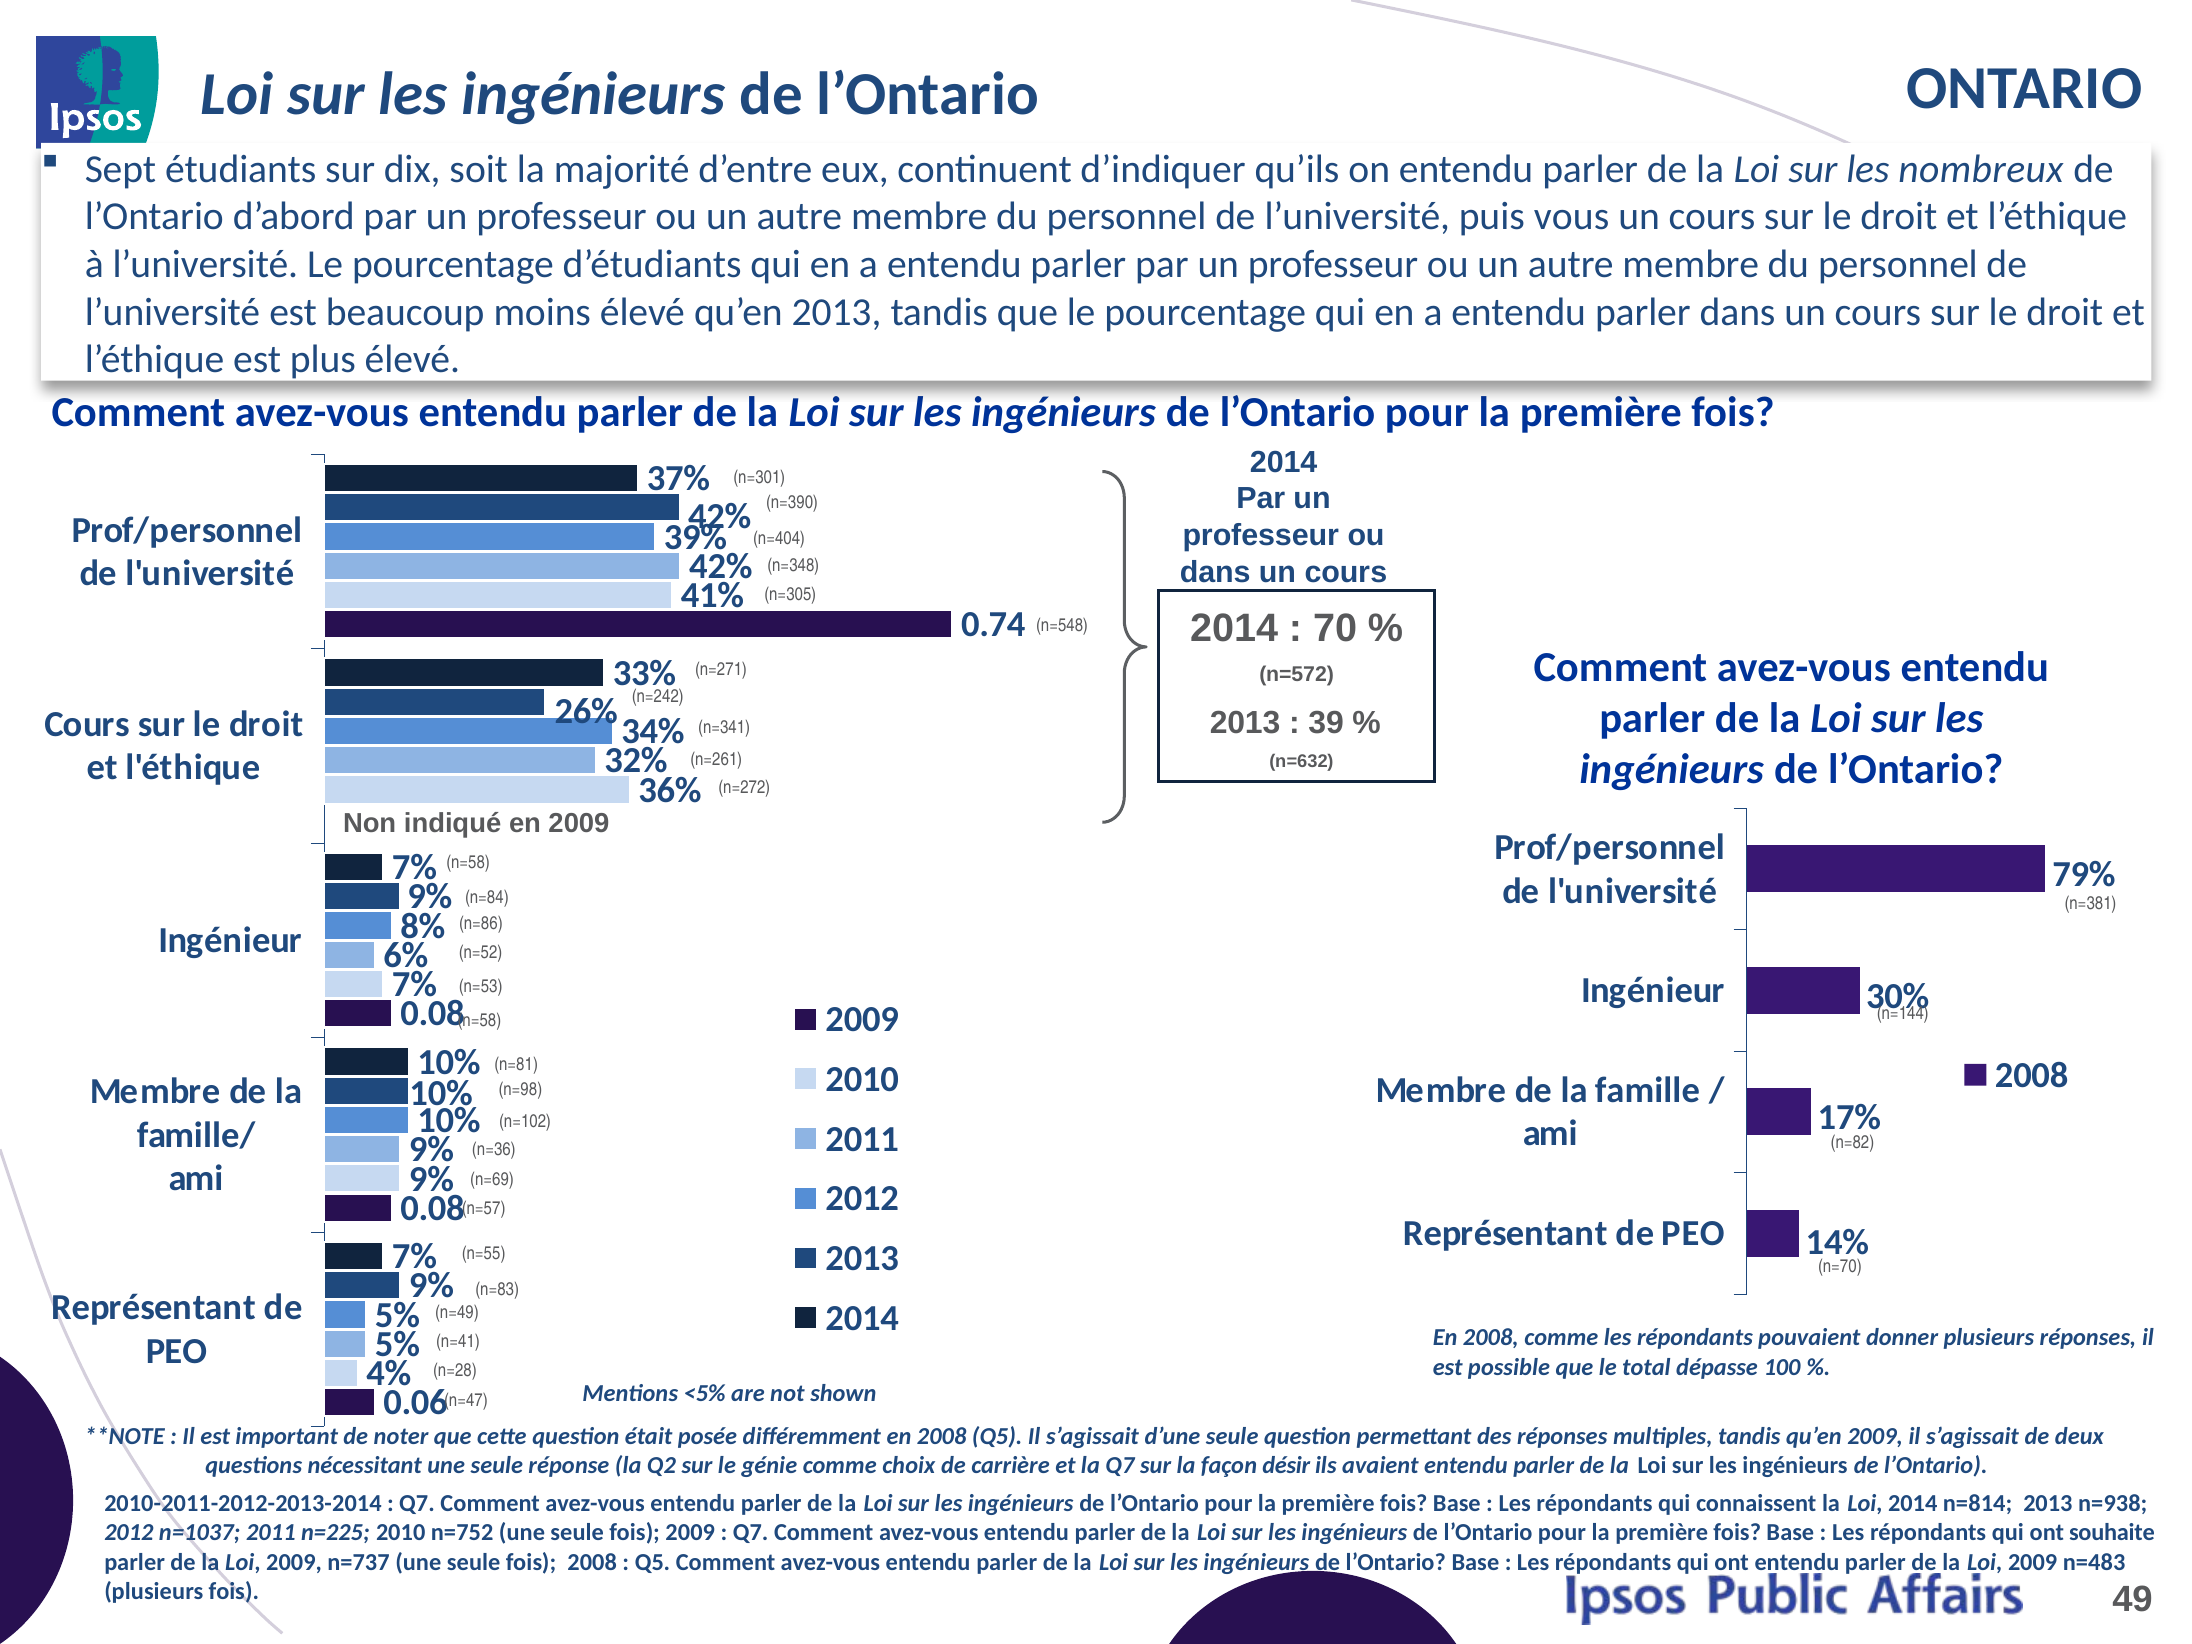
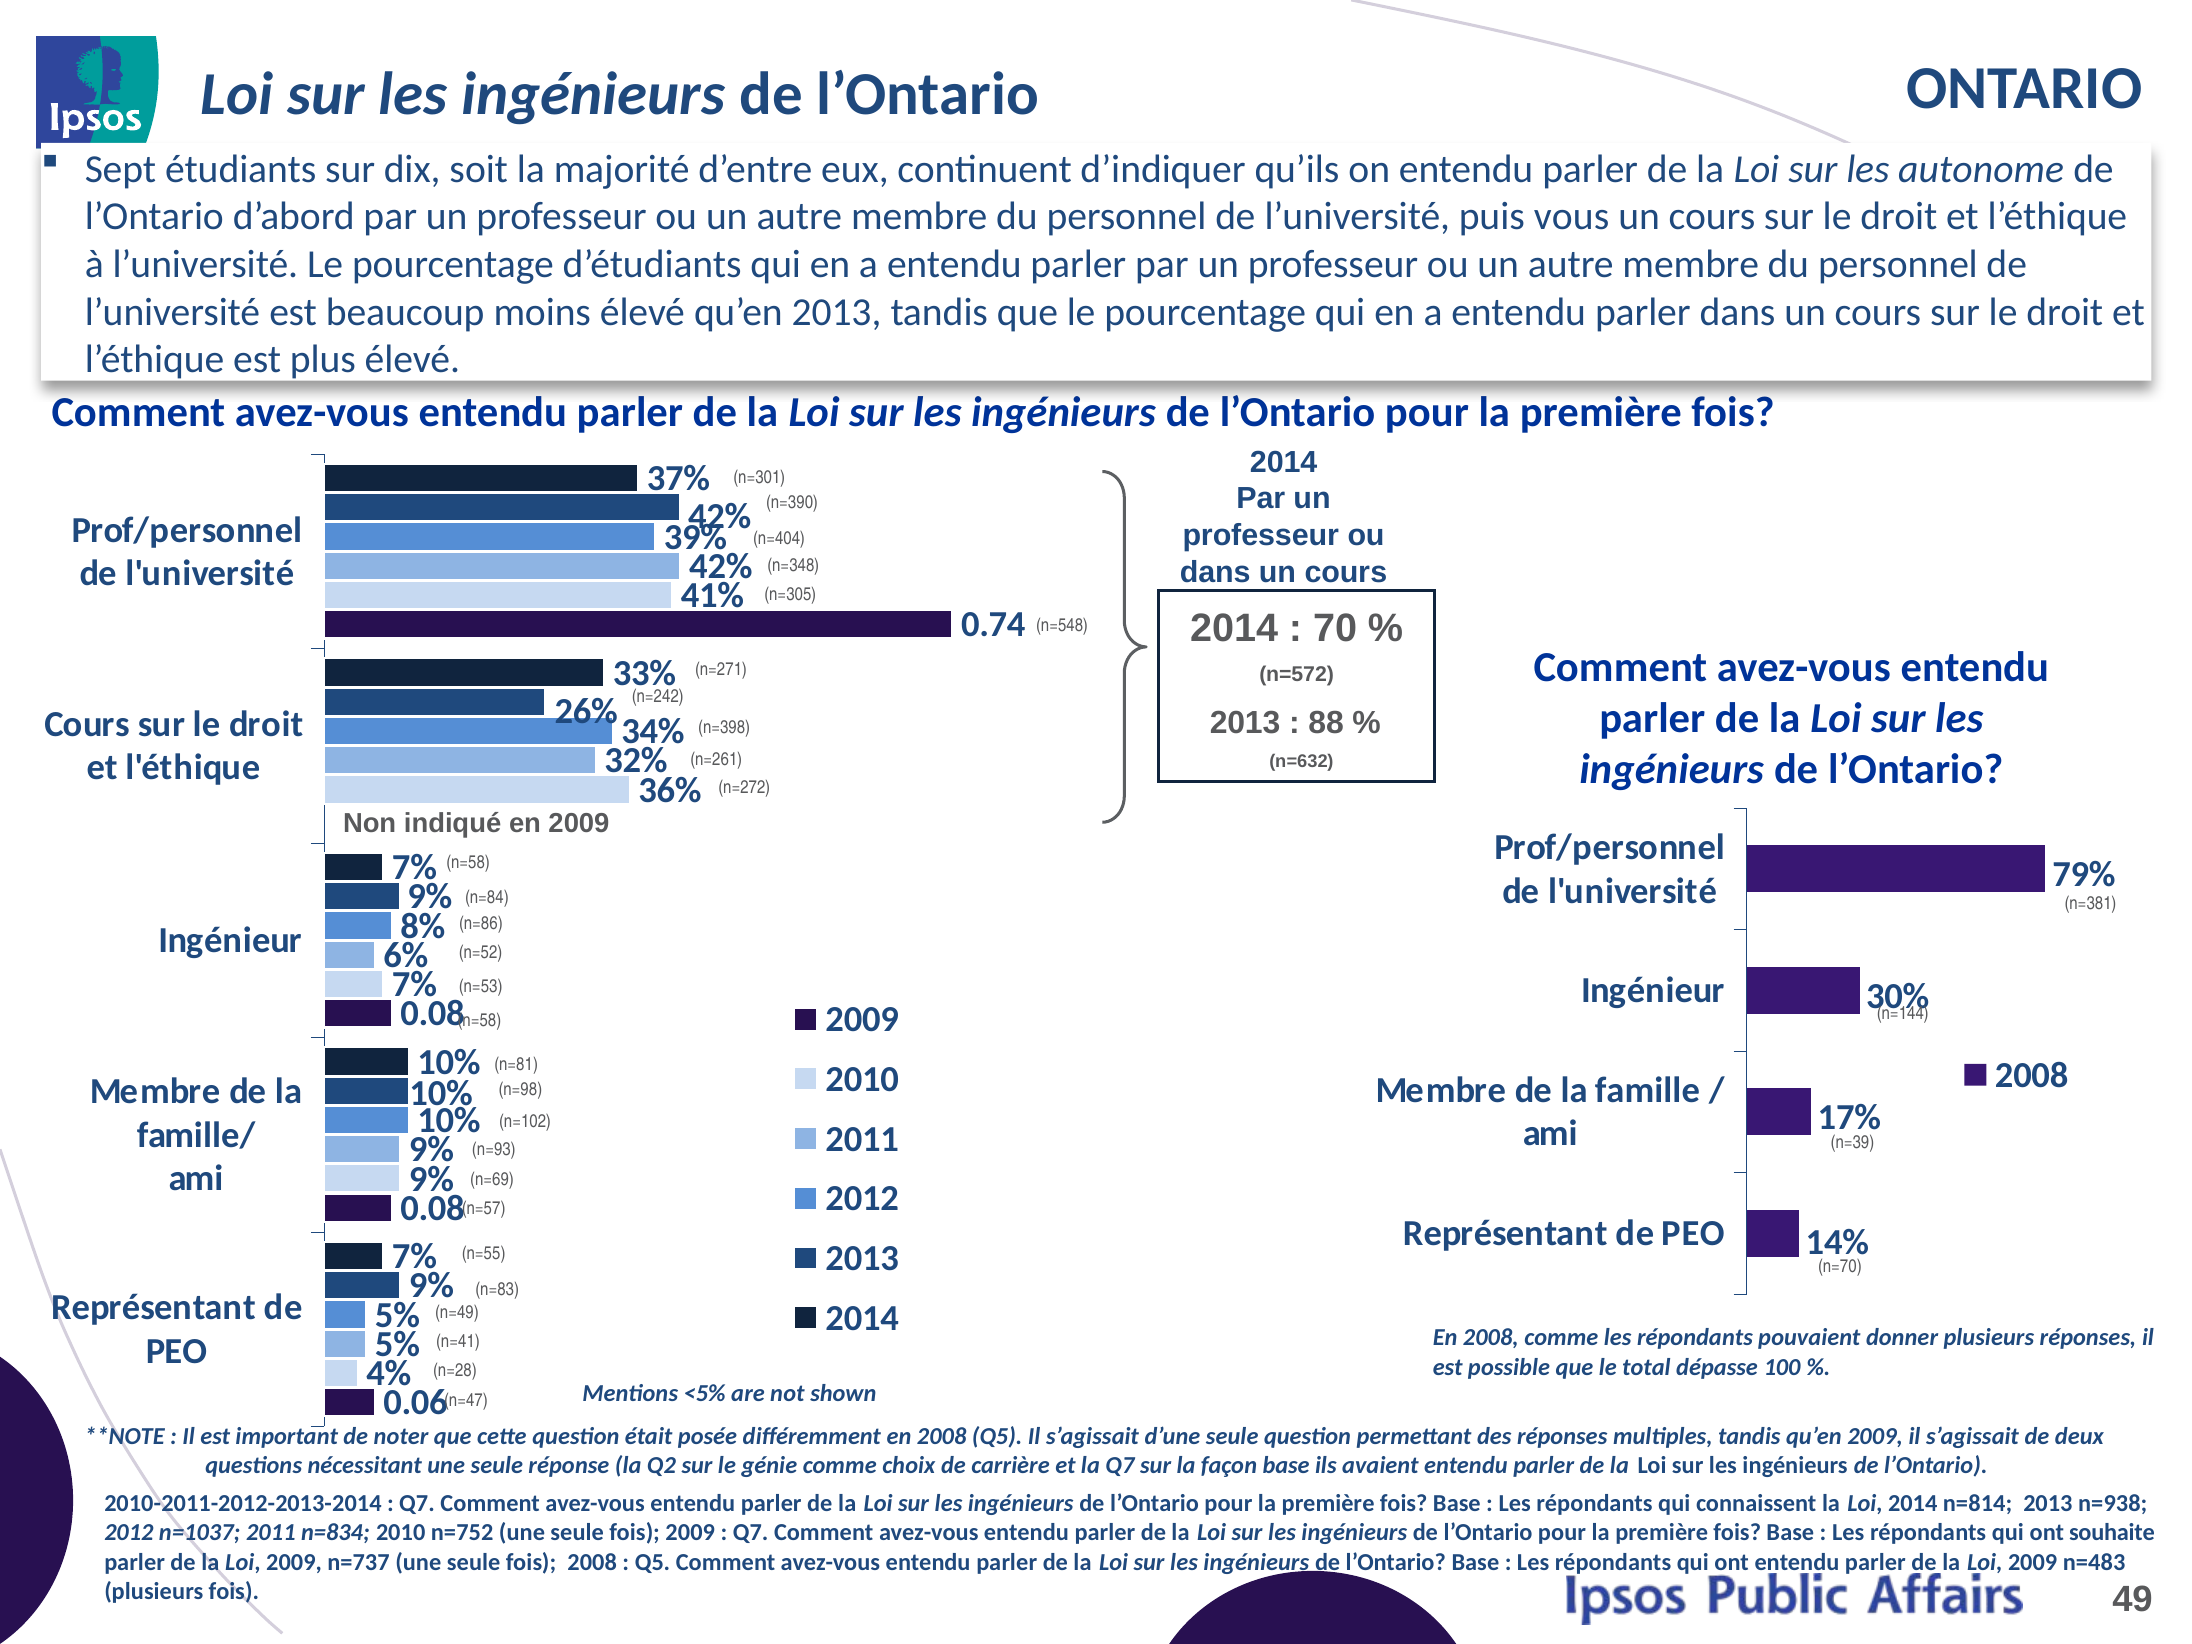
nombreux: nombreux -> autonome
39: 39 -> 88
n=341: n=341 -> n=398
n=82: n=82 -> n=39
n=36: n=36 -> n=93
façon désir: désir -> base
n=225: n=225 -> n=834
